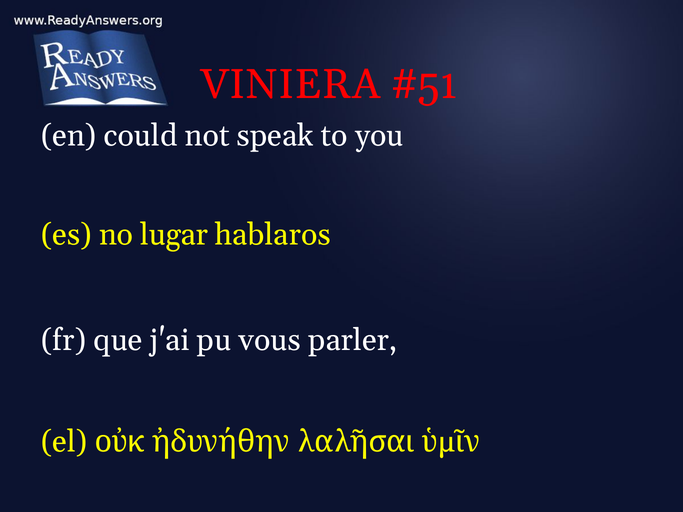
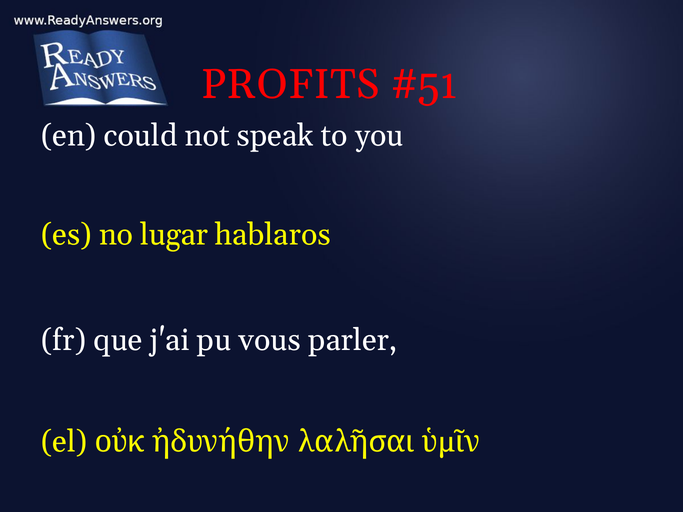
VINIERA: VINIERA -> PROFITS
